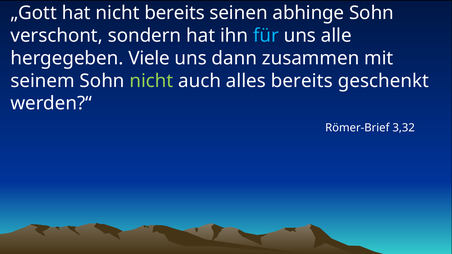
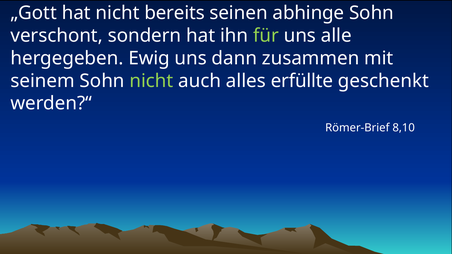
für colour: light blue -> light green
Viele: Viele -> Ewig
alles bereits: bereits -> erfüllte
3,32: 3,32 -> 8,10
